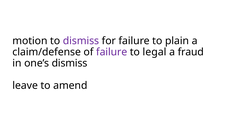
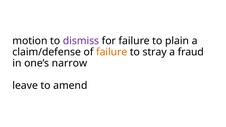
failure at (112, 52) colour: purple -> orange
legal: legal -> stray
one’s dismiss: dismiss -> narrow
